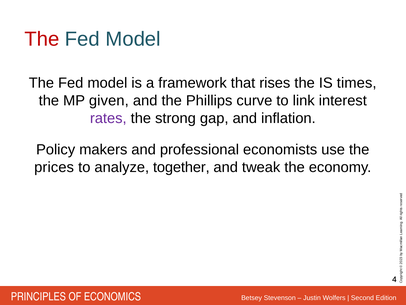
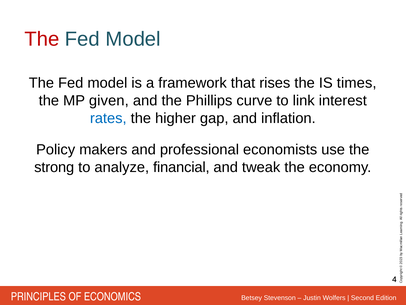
rates colour: purple -> blue
strong: strong -> higher
prices: prices -> strong
together: together -> financial
